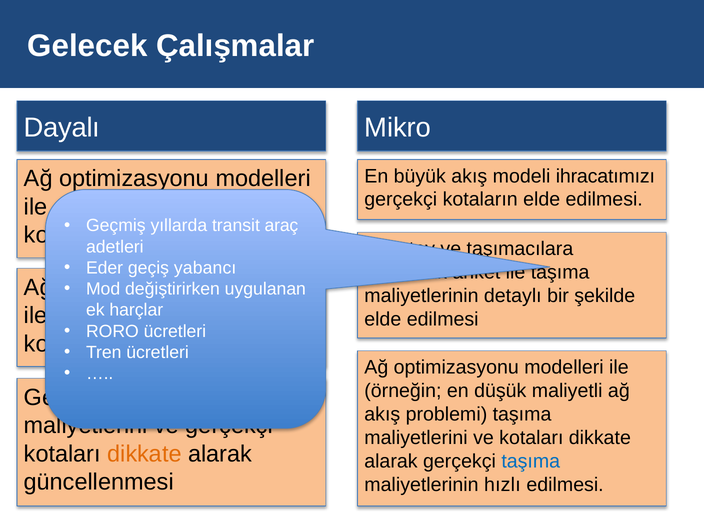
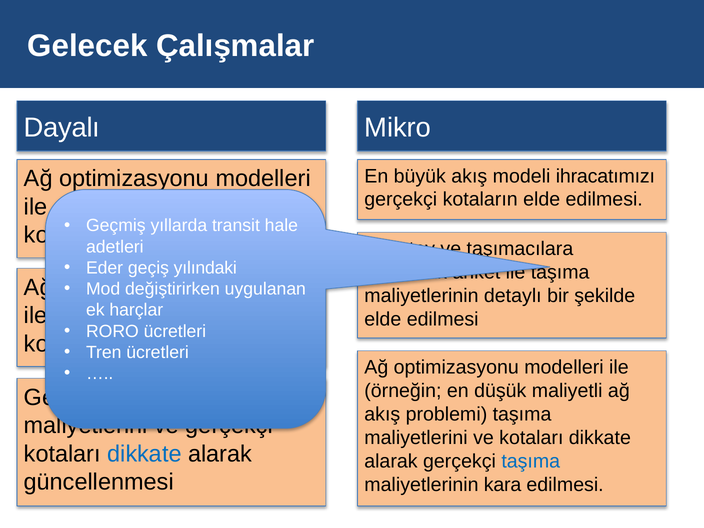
araç: araç -> hale
yabancı: yabancı -> yılındaki
dikkate at (144, 454) colour: orange -> blue
hızlı: hızlı -> kara
